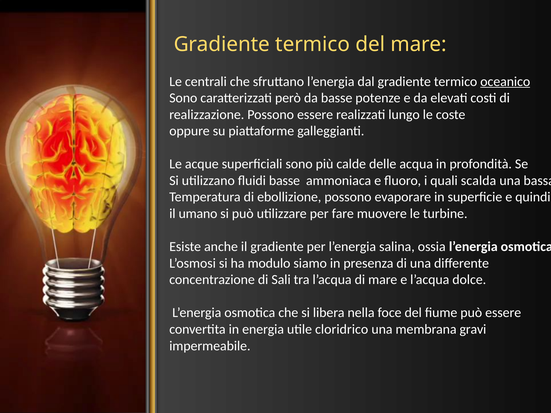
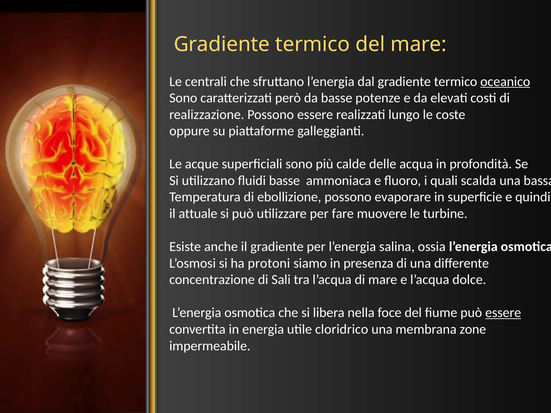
umano: umano -> attuale
modulo: modulo -> protoni
essere at (503, 313) underline: none -> present
gravi: gravi -> zone
